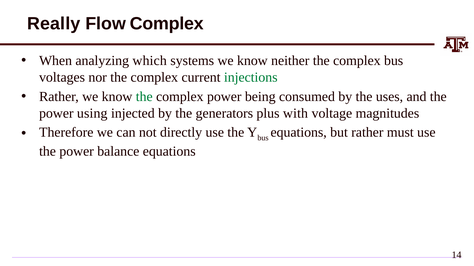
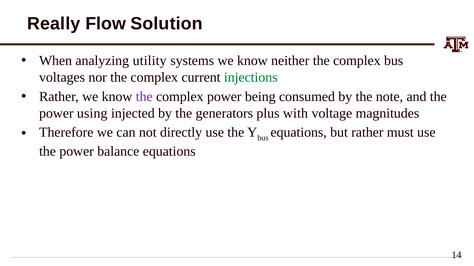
Flow Complex: Complex -> Solution
which: which -> utility
the at (144, 97) colour: green -> purple
uses: uses -> note
